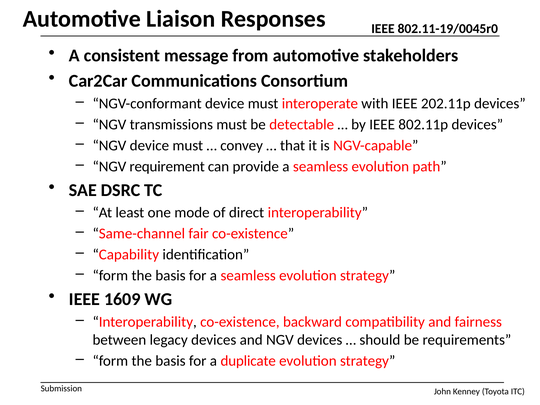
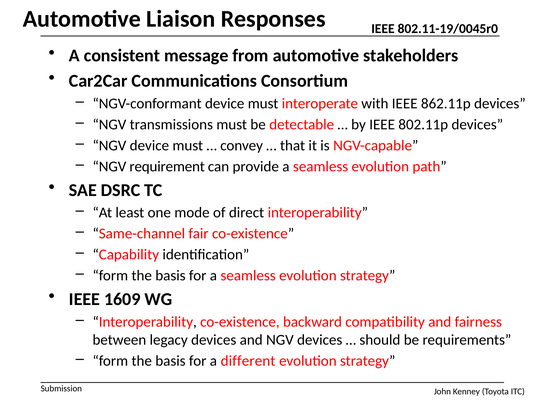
202.11p: 202.11p -> 862.11p
duplicate: duplicate -> different
